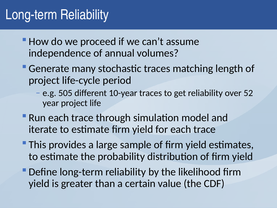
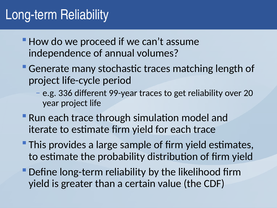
505: 505 -> 336
10-year: 10-year -> 99-year
52: 52 -> 20
